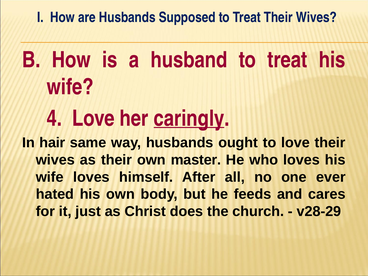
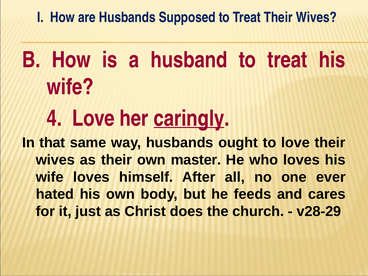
hair: hair -> that
